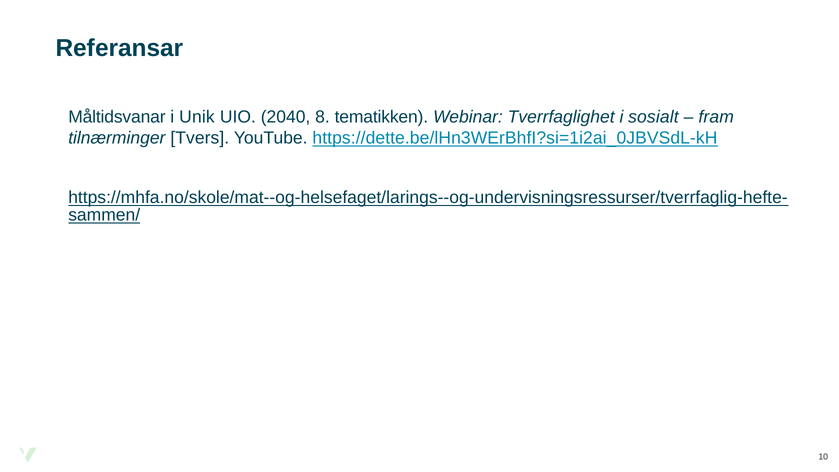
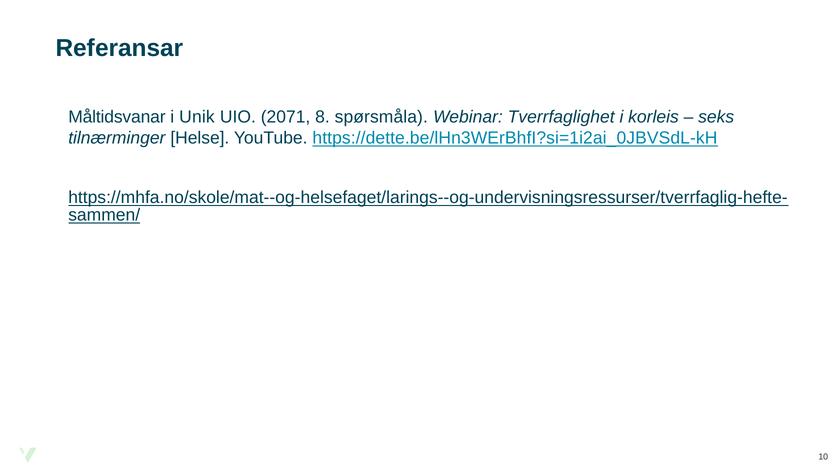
2040: 2040 -> 2071
tematikken: tematikken -> spørsmåla
sosialt: sosialt -> korleis
fram: fram -> seks
Tvers: Tvers -> Helse
